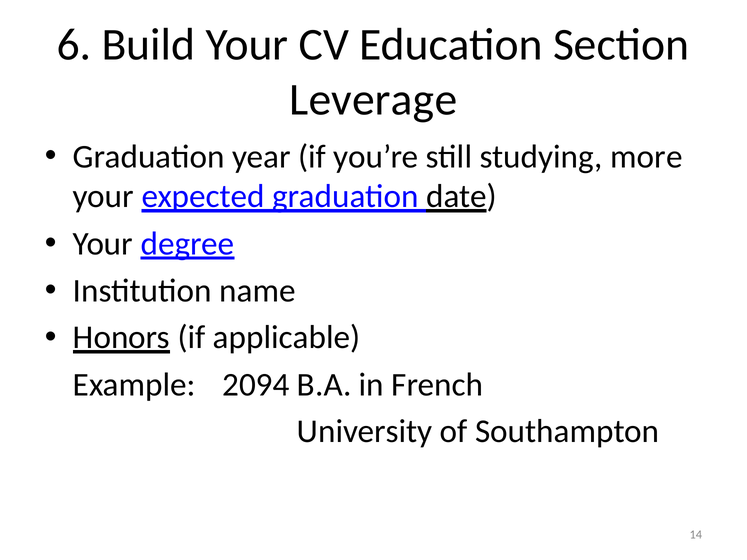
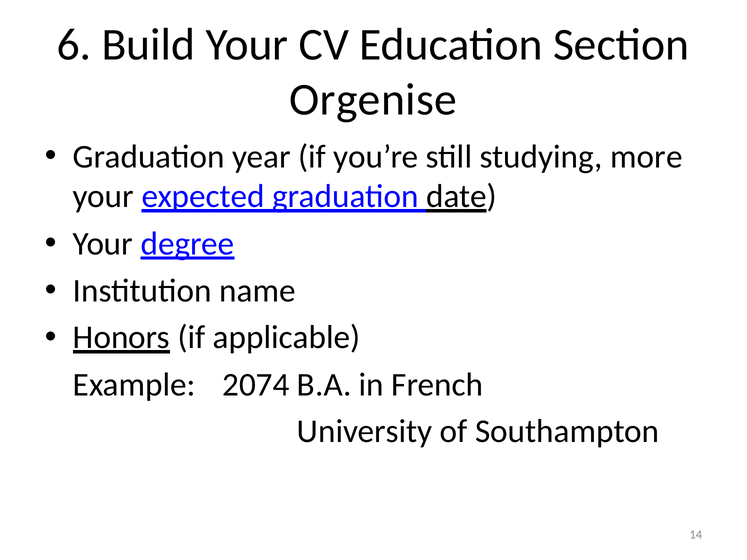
Leverage: Leverage -> Orgenise
2094: 2094 -> 2074
